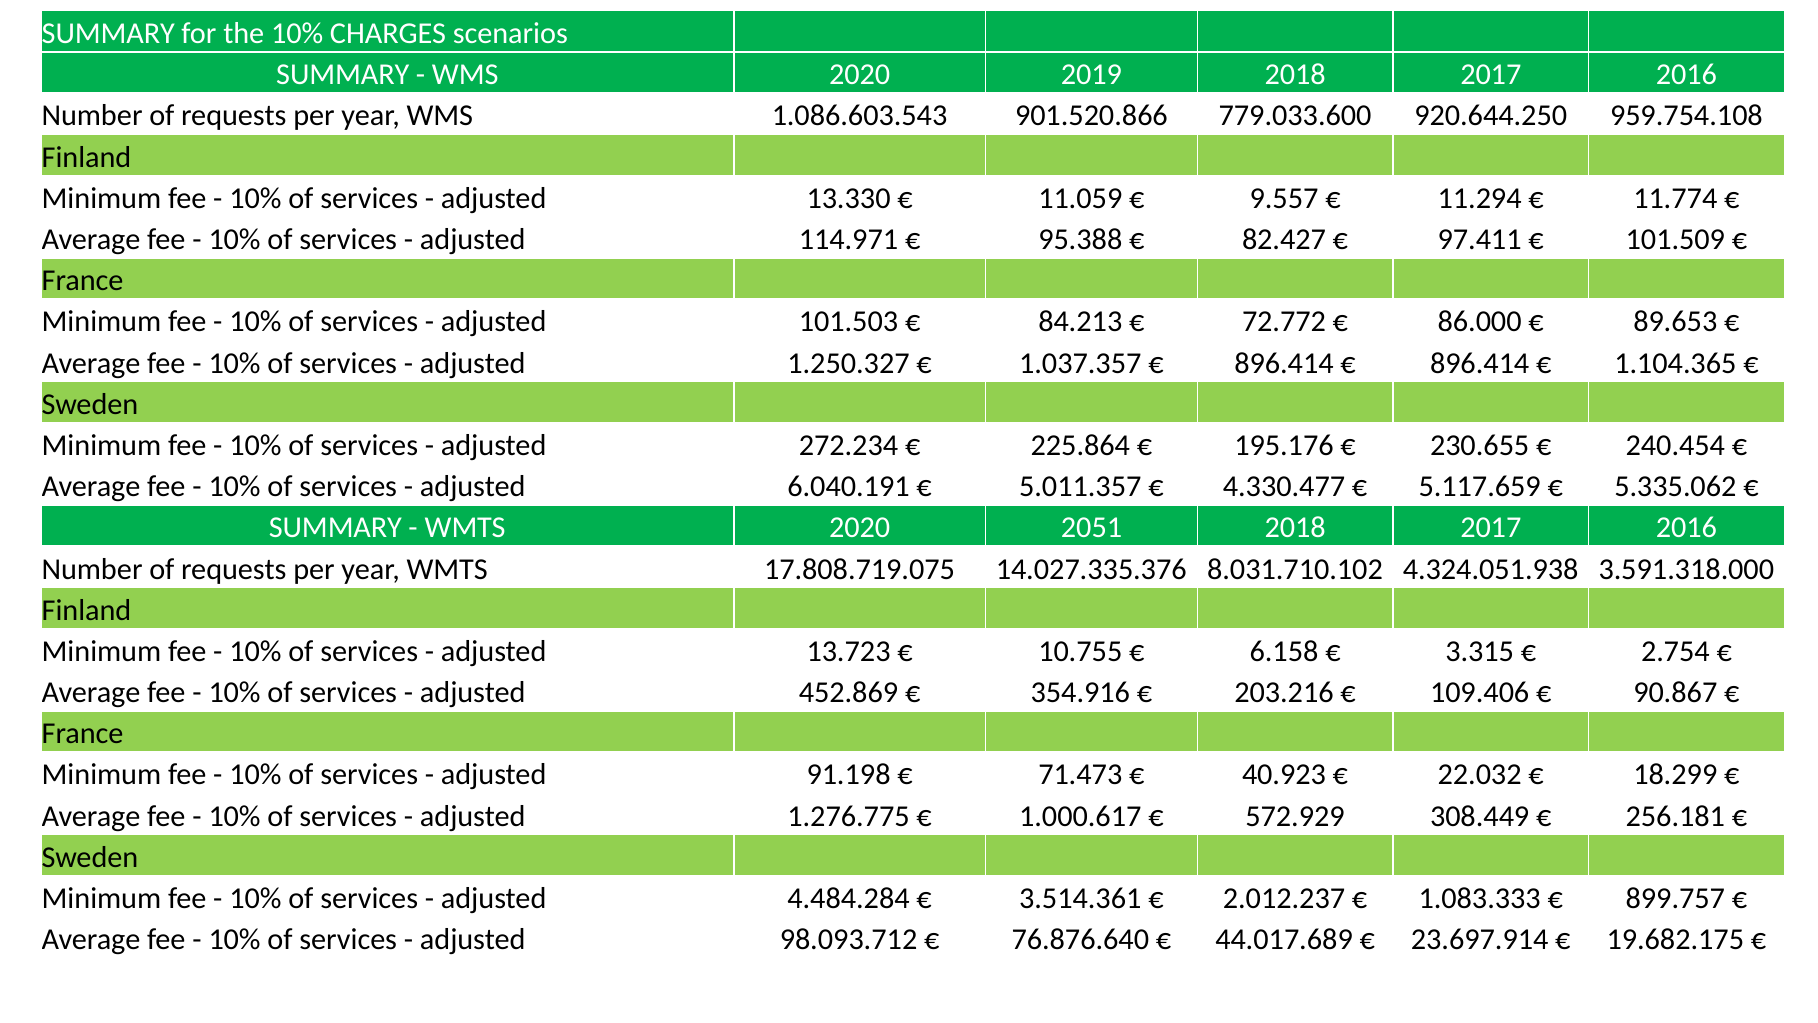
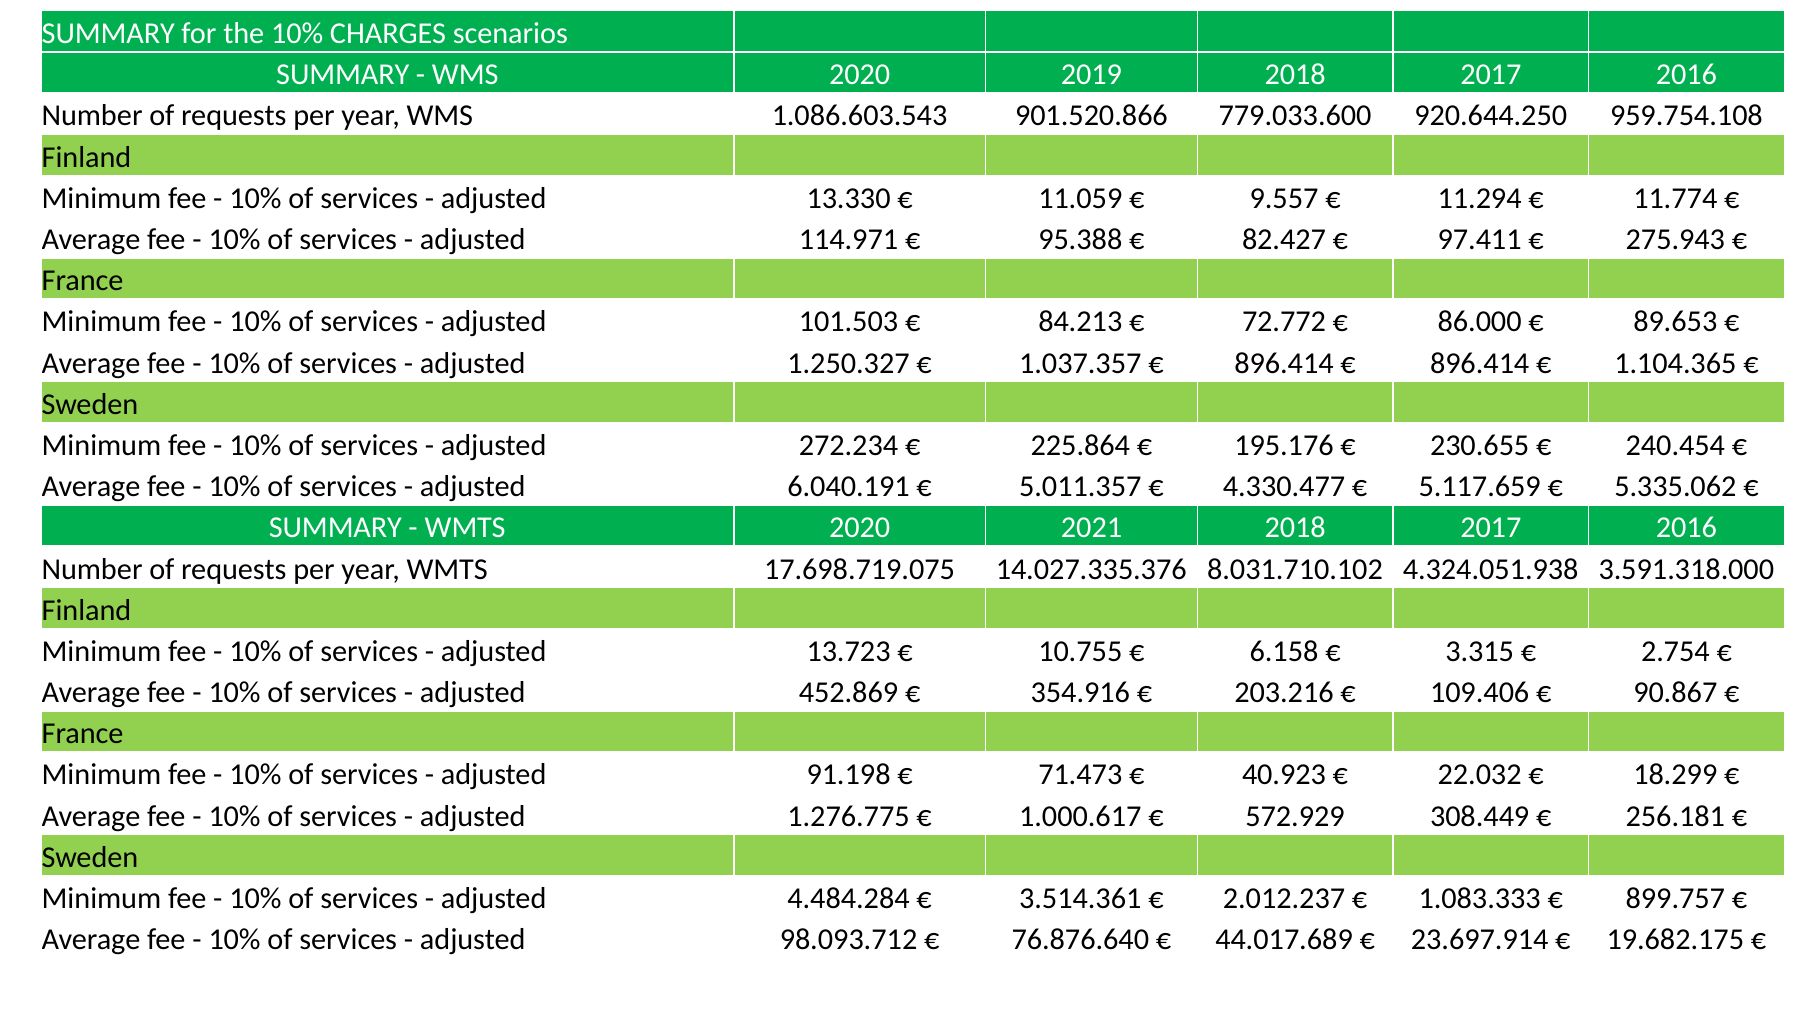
101.509: 101.509 -> 275.943
2051: 2051 -> 2021
17.808.719.075: 17.808.719.075 -> 17.698.719.075
